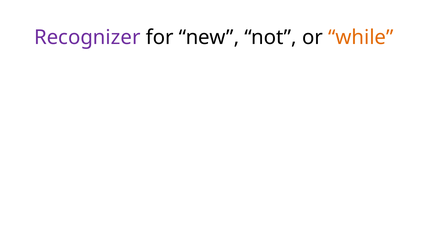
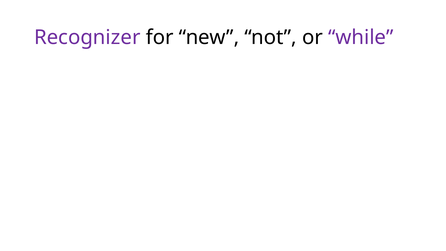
while colour: orange -> purple
